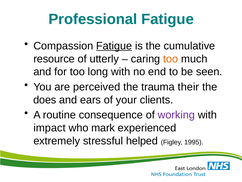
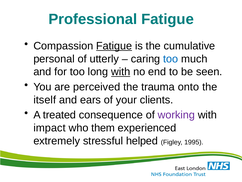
resource: resource -> personal
too at (171, 59) colour: orange -> blue
with at (121, 72) underline: none -> present
their: their -> onto
does: does -> itself
routine: routine -> treated
mark: mark -> them
